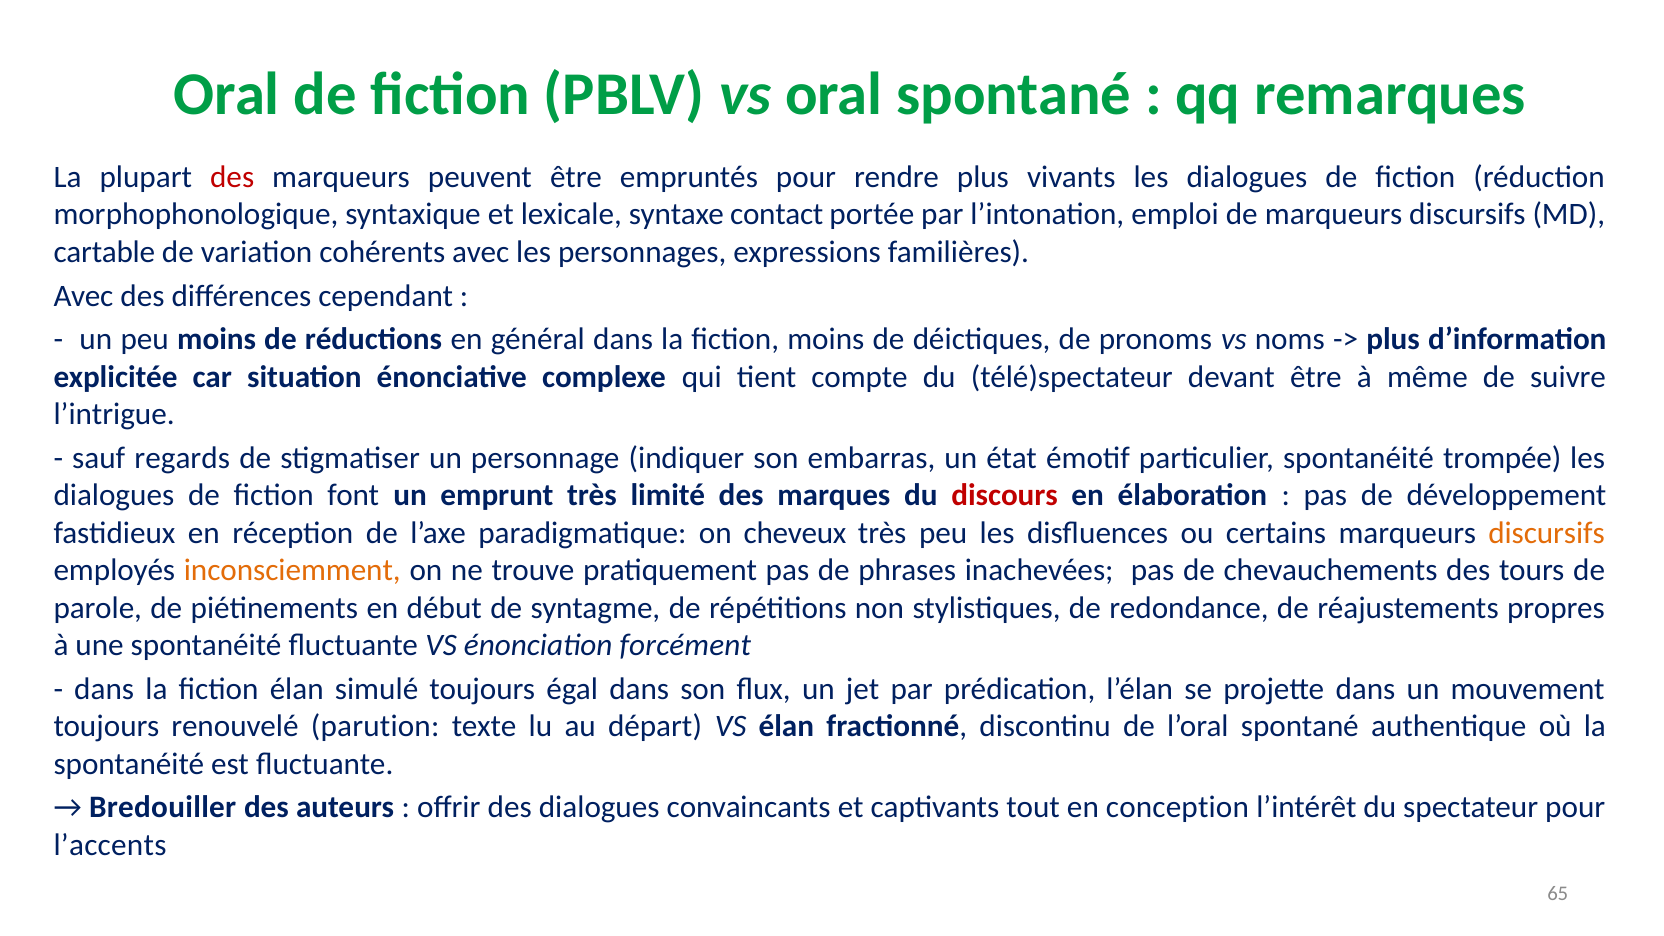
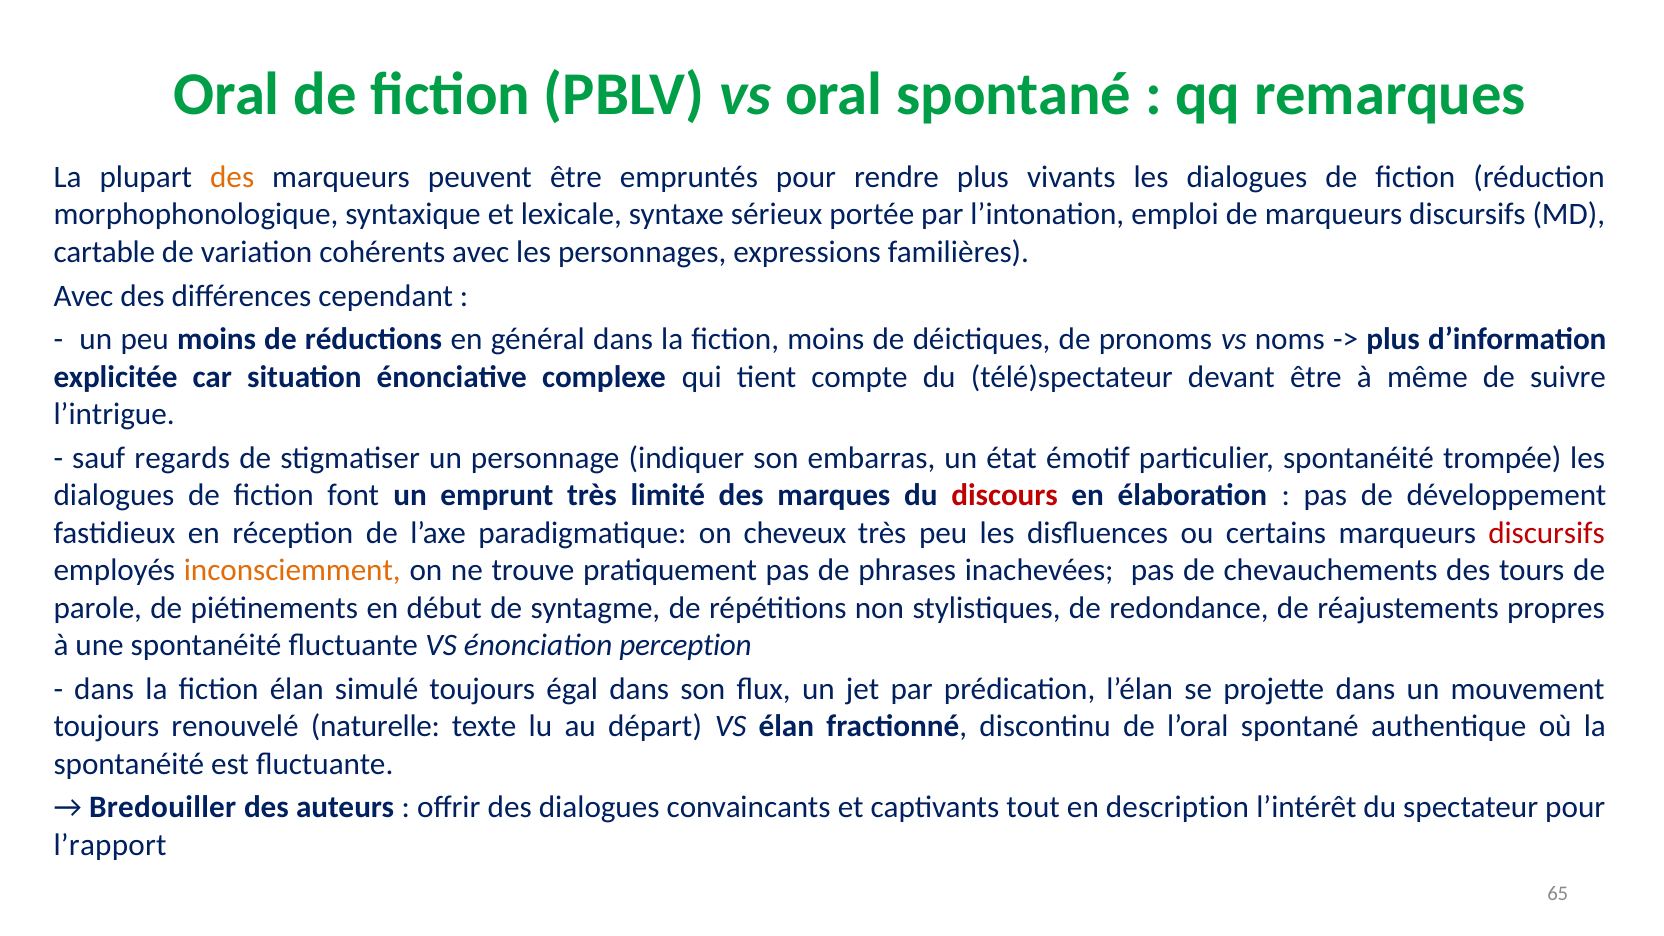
des at (232, 177) colour: red -> orange
contact: contact -> sérieux
discursifs at (1547, 533) colour: orange -> red
forcément: forcément -> perception
parution: parution -> naturelle
conception: conception -> description
l’accents: l’accents -> l’rapport
